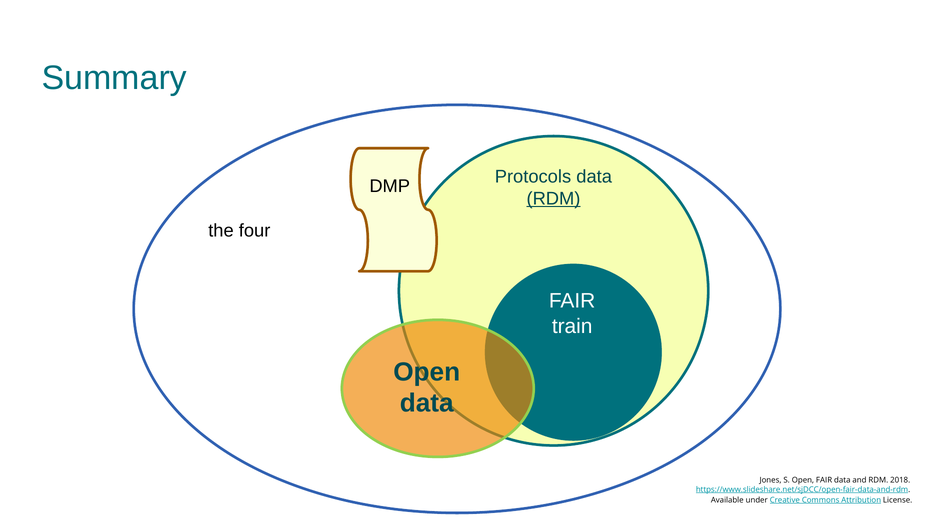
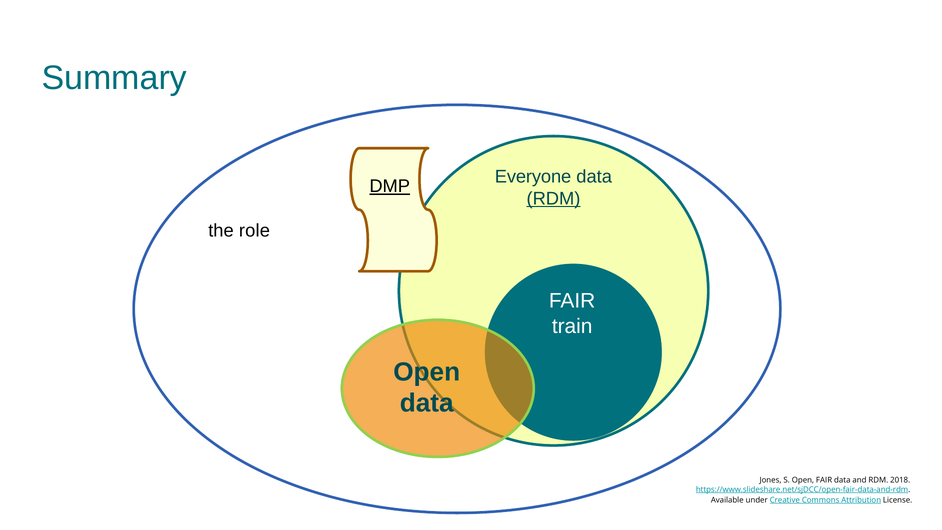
Protocols: Protocols -> Everyone
DMP underline: none -> present
four: four -> role
